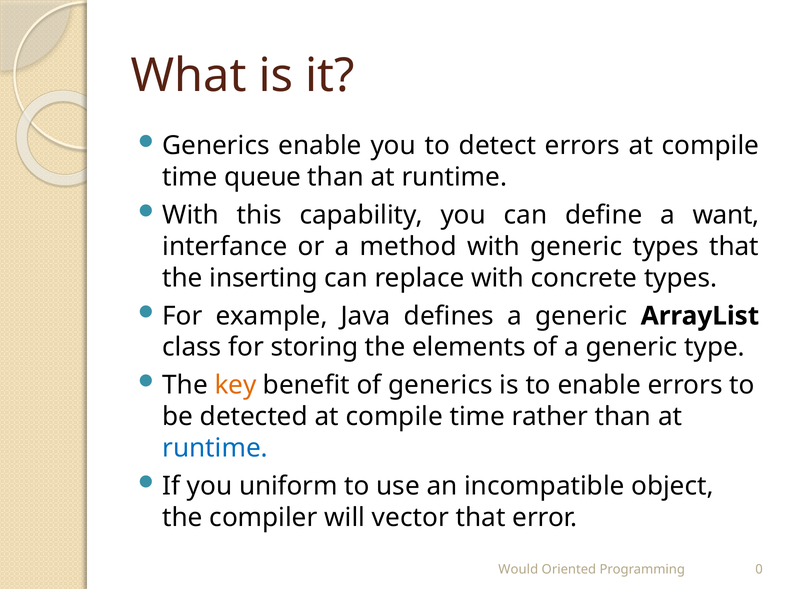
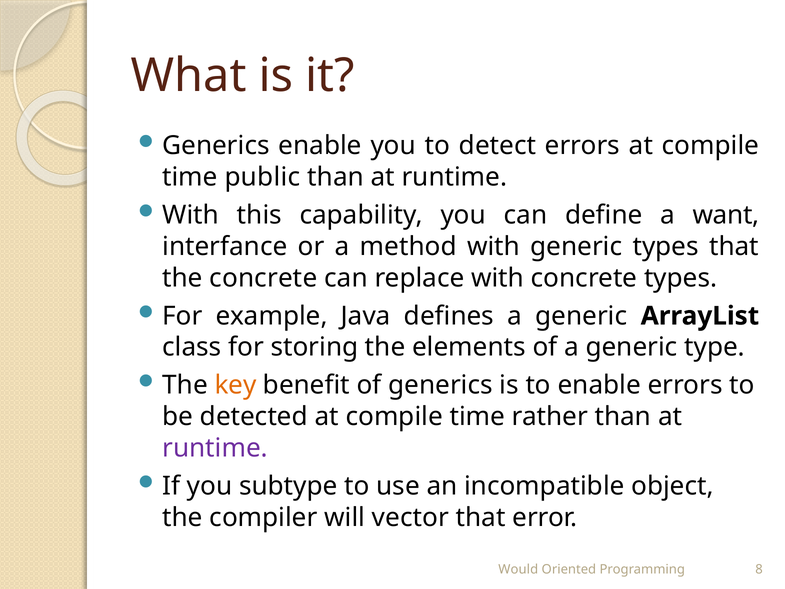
queue: queue -> public
the inserting: inserting -> concrete
runtime at (215, 448) colour: blue -> purple
uniform: uniform -> subtype
0: 0 -> 8
